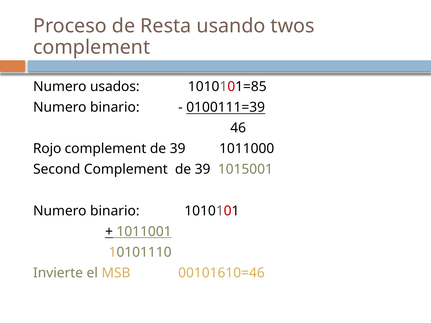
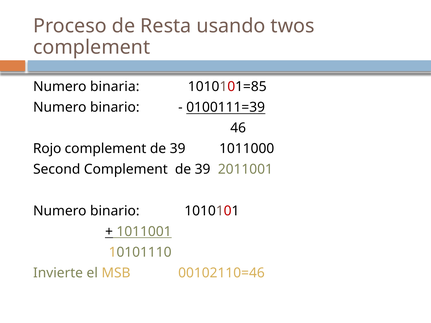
usados: usados -> binaria
1015001: 1015001 -> 2011001
00101610=46: 00101610=46 -> 00102110=46
